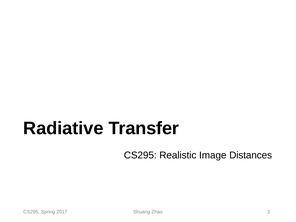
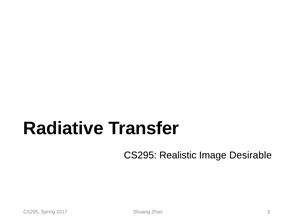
Distances: Distances -> Desirable
